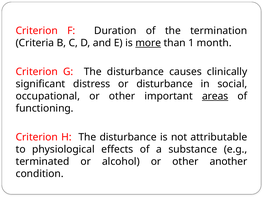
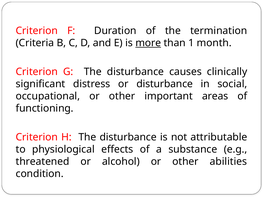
areas underline: present -> none
terminated: terminated -> threatened
another: another -> abilities
